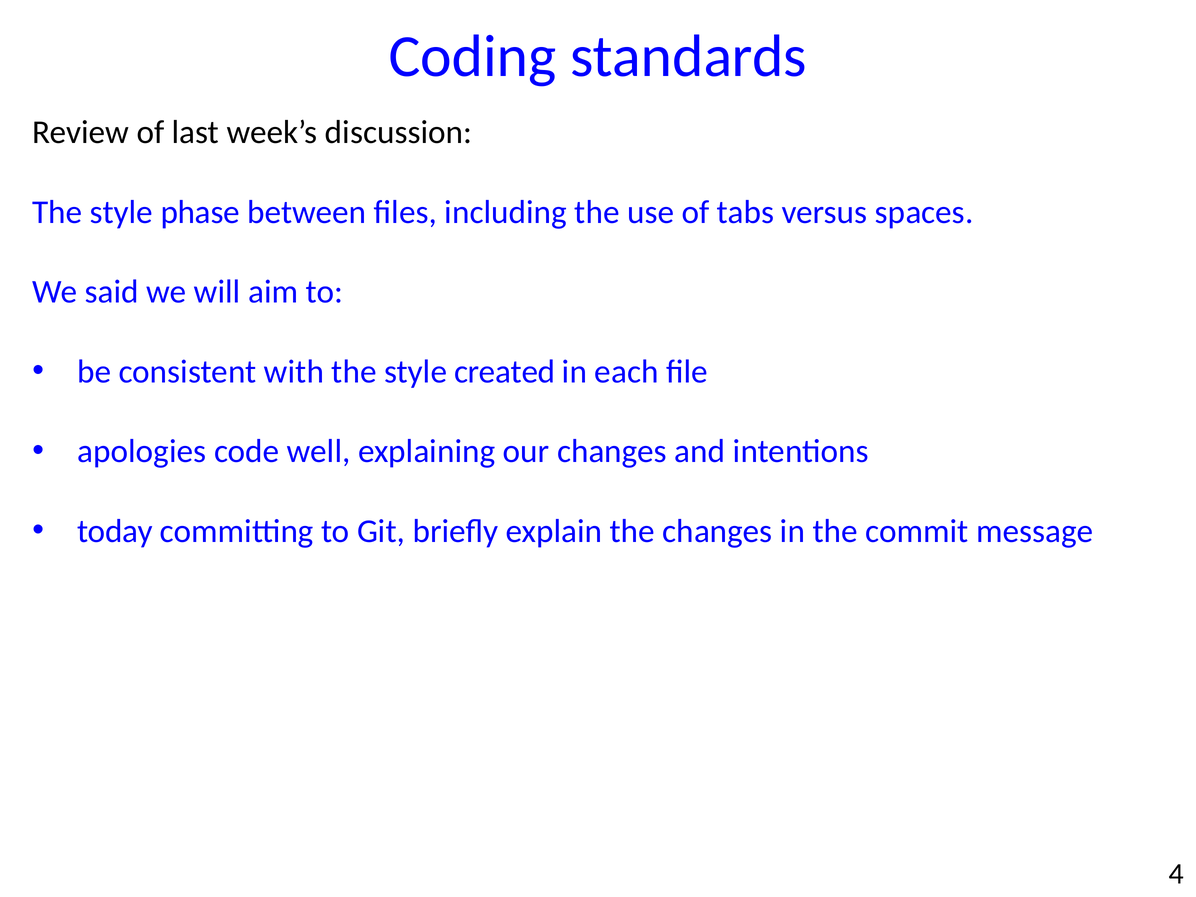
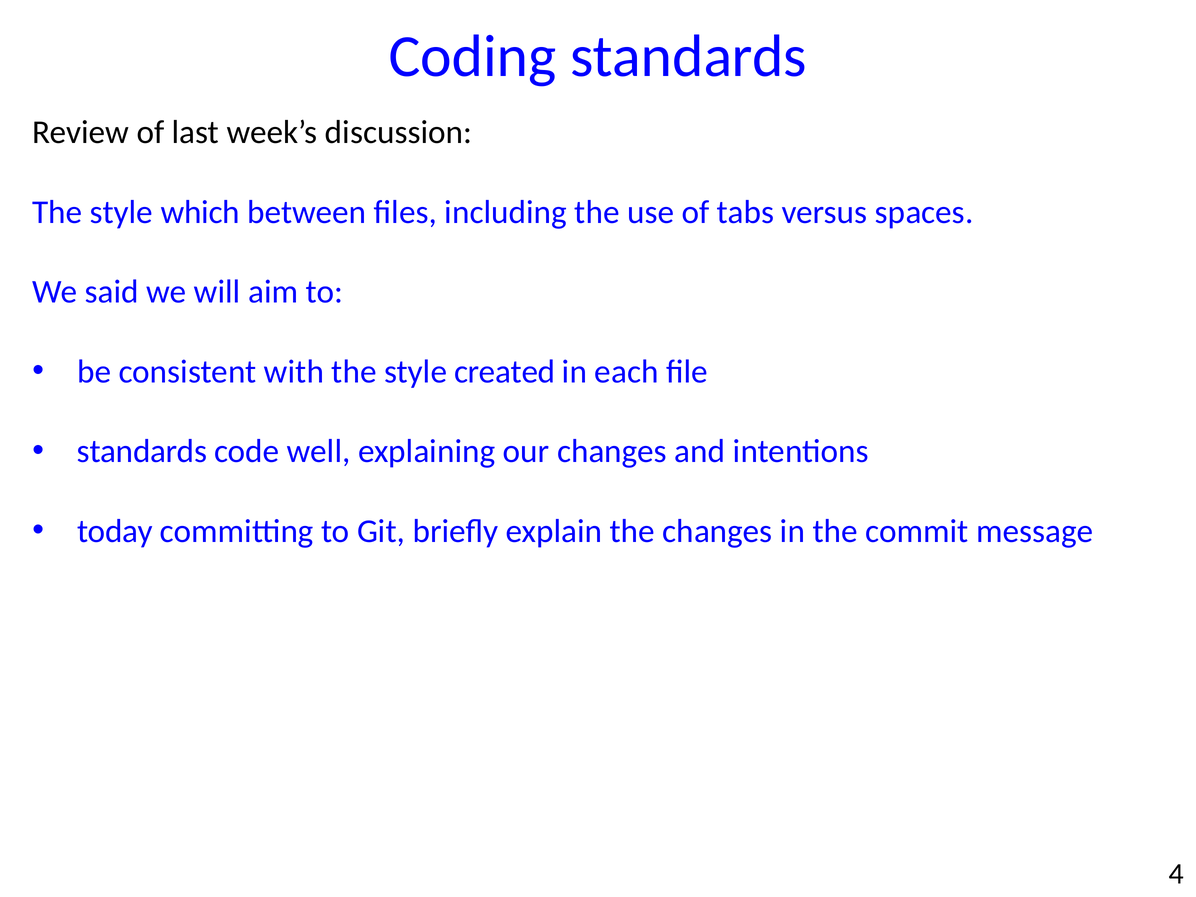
phase: phase -> which
apologies at (142, 451): apologies -> standards
